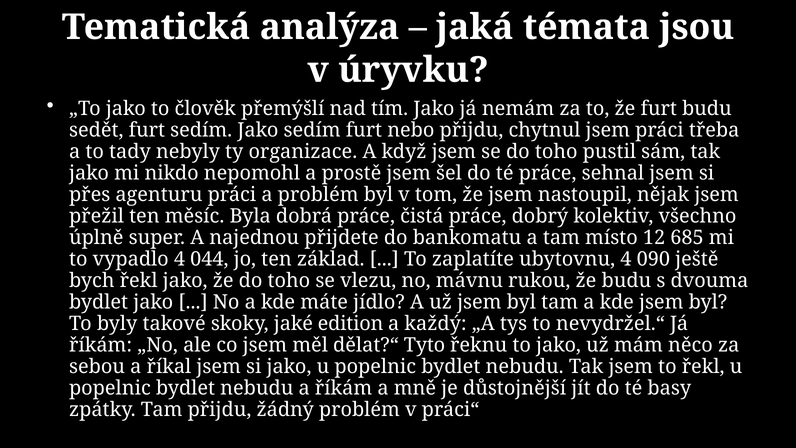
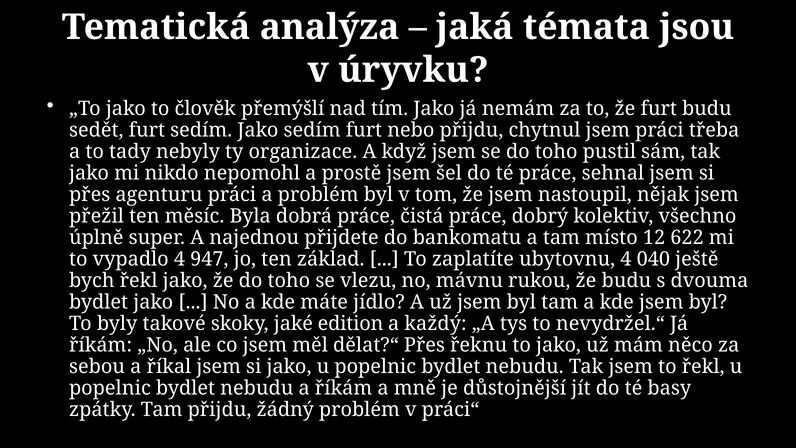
685: 685 -> 622
044: 044 -> 947
090: 090 -> 040
dělat?“ Tyto: Tyto -> Přes
